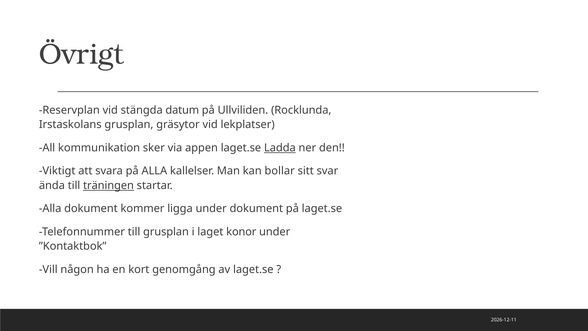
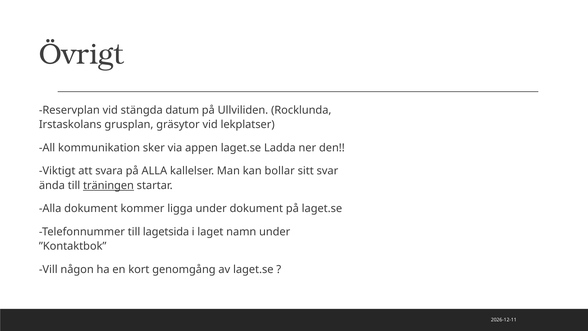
Ladda underline: present -> none
till grusplan: grusplan -> lagetsida
konor: konor -> namn
